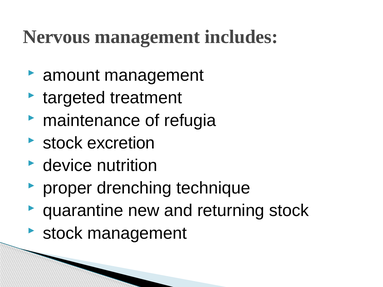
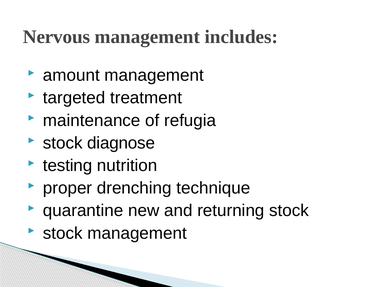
excretion: excretion -> diagnose
device: device -> testing
